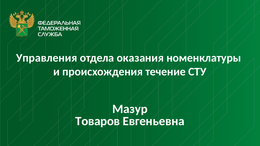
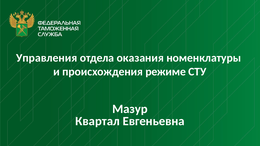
течение: течение -> режиме
Товаров: Товаров -> Квартал
